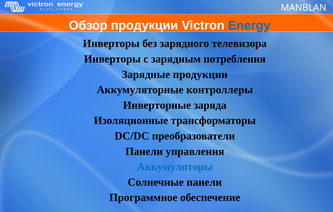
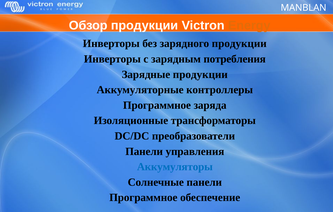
Energy colour: blue -> orange
зарядного телевизора: телевизора -> продукции
Инверторные at (157, 105): Инверторные -> Программное
